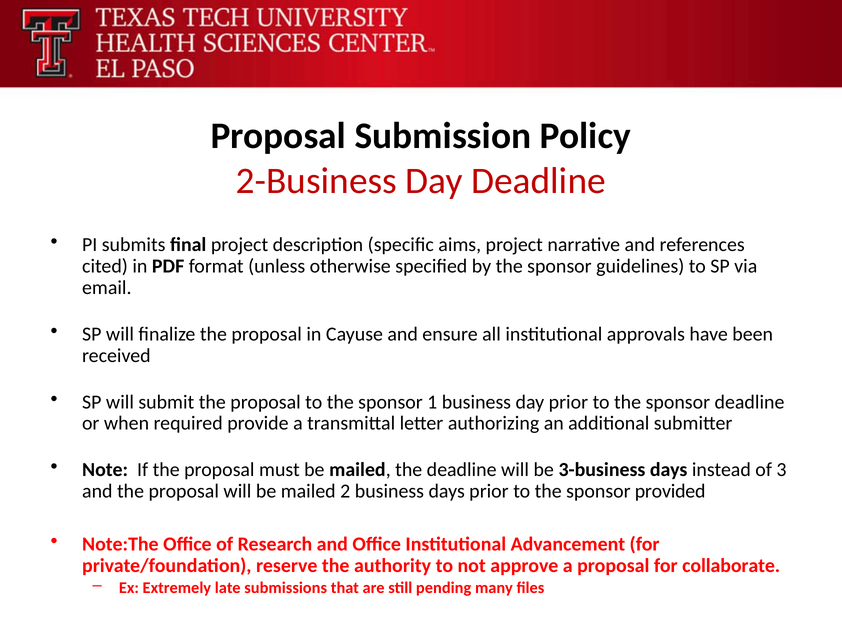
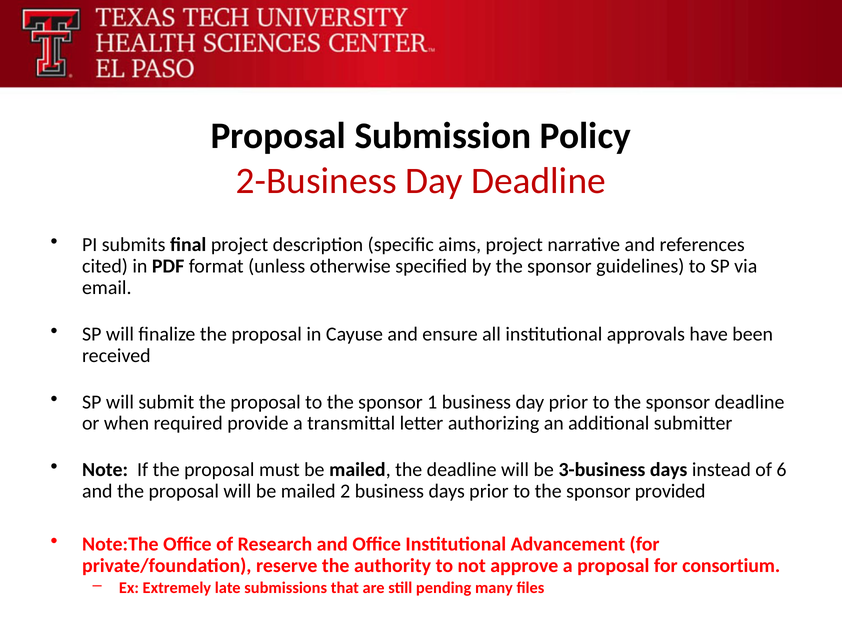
3: 3 -> 6
collaborate: collaborate -> consortium
